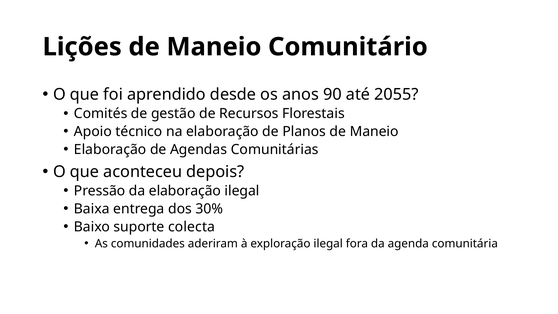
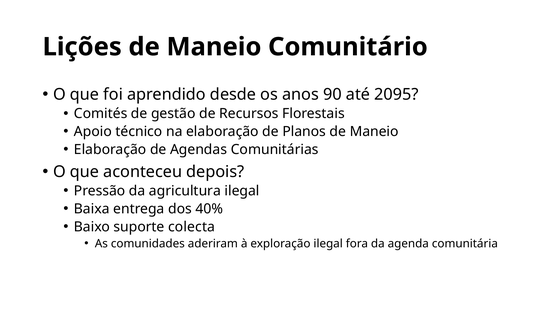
2055: 2055 -> 2095
da elaboração: elaboração -> agricultura
30%: 30% -> 40%
